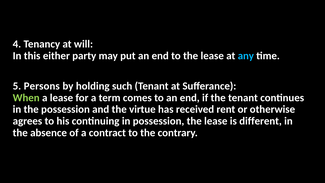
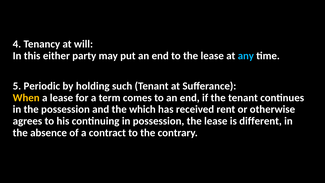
Persons: Persons -> Periodic
When colour: light green -> yellow
virtue: virtue -> which
